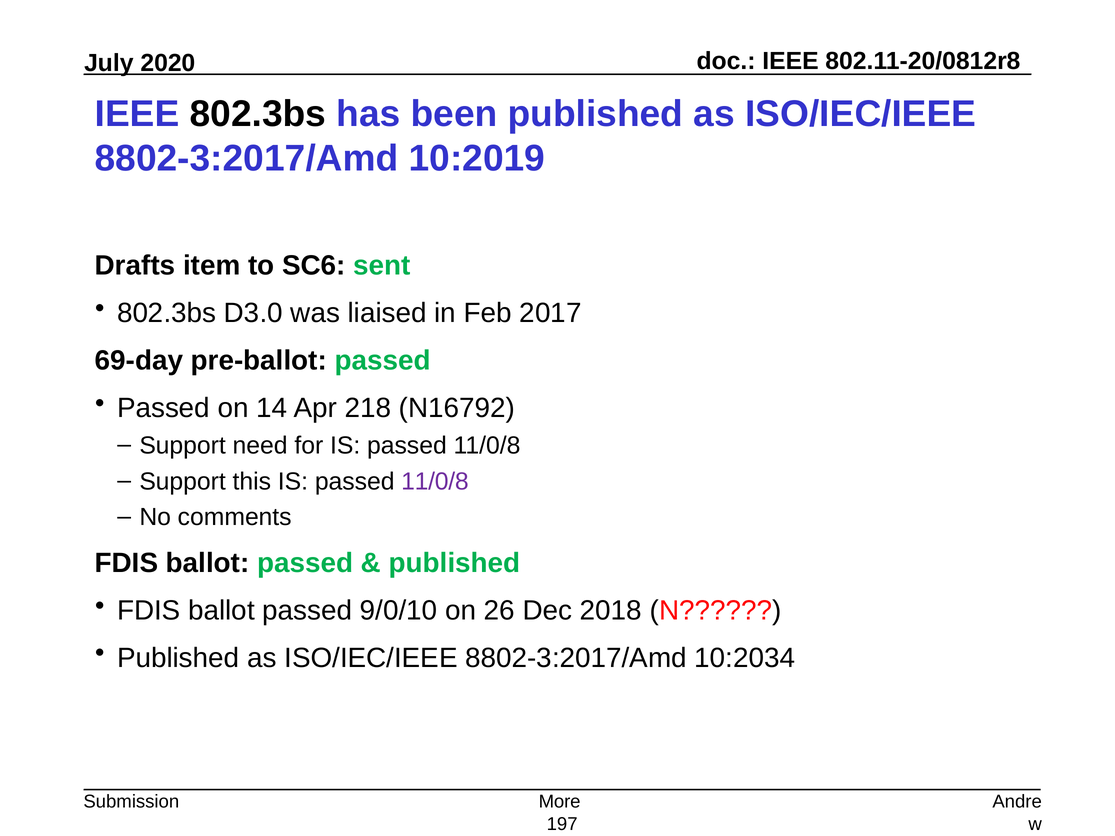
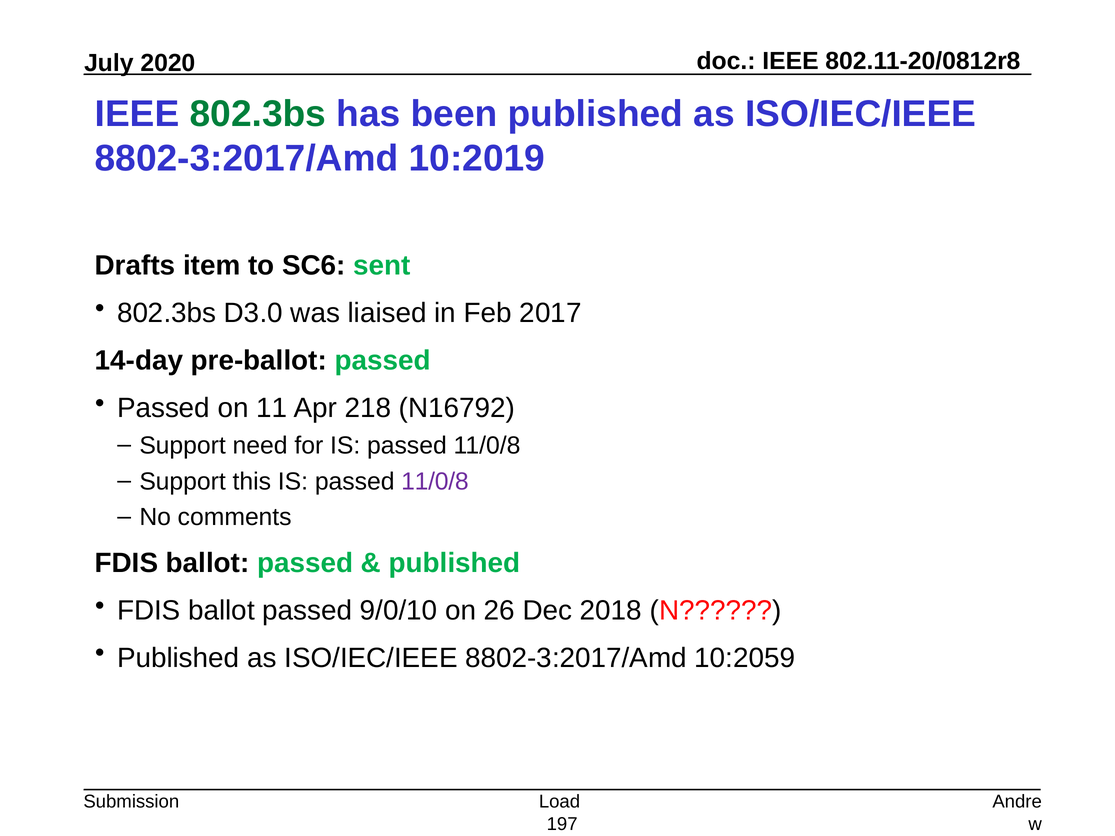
802.3bs at (258, 114) colour: black -> green
69-day: 69-day -> 14-day
14: 14 -> 11
10:2034: 10:2034 -> 10:2059
More: More -> Load
